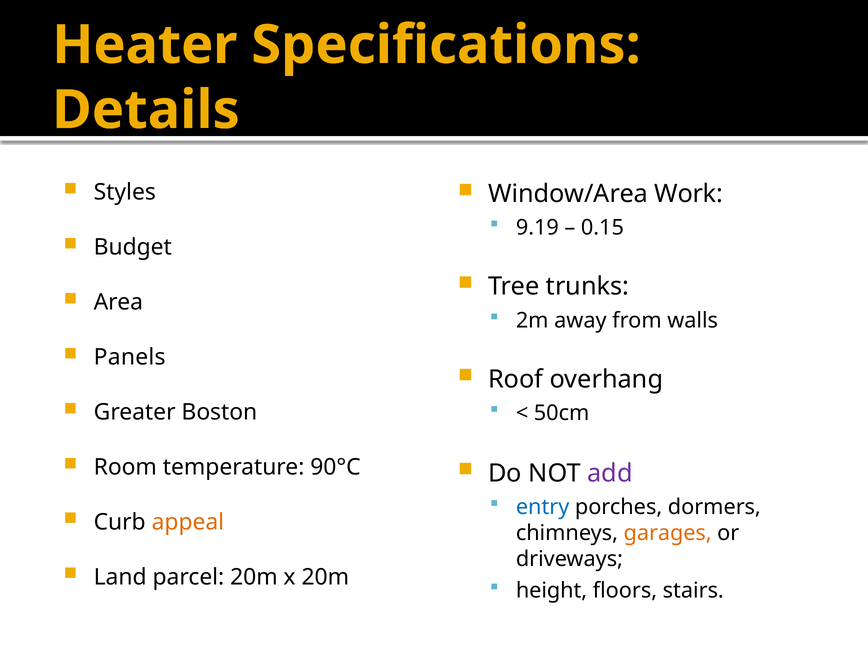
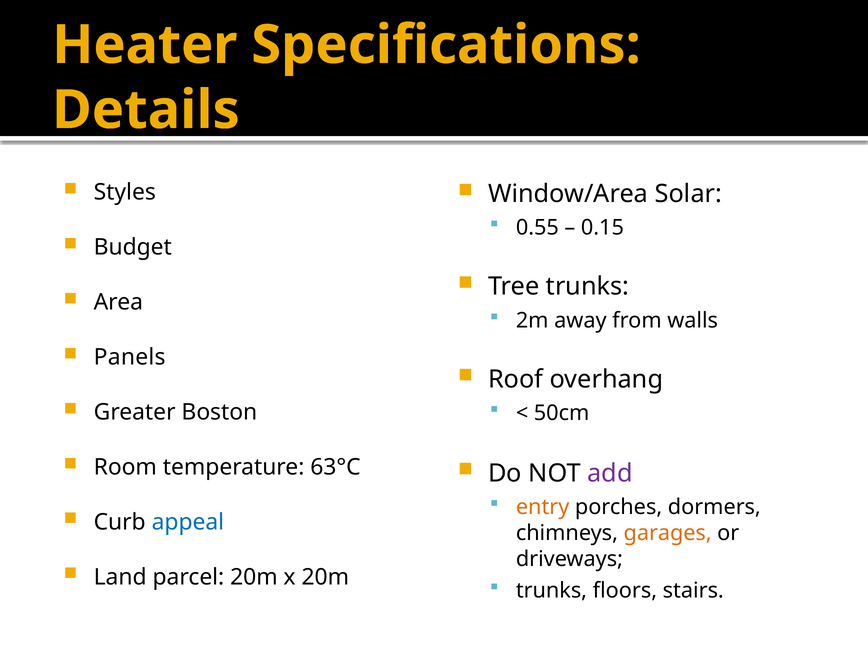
Work: Work -> Solar
9.19: 9.19 -> 0.55
90°C: 90°C -> 63°C
entry colour: blue -> orange
appeal colour: orange -> blue
height at (551, 591): height -> trunks
